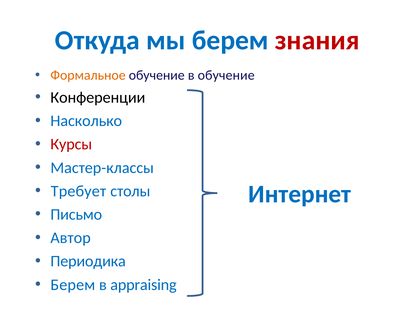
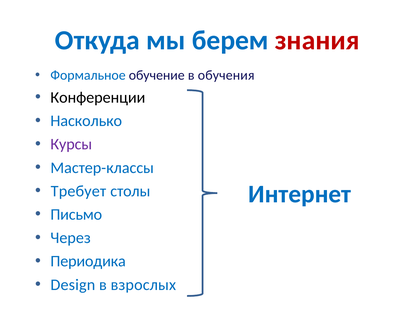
Формальное colour: orange -> blue
в обучение: обучение -> обучения
Курсы colour: red -> purple
Автор: Автор -> Через
Берем at (73, 285): Берем -> Design
appraising: appraising -> взрослых
